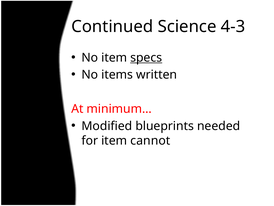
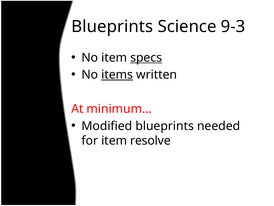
Continued at (112, 27): Continued -> Blueprints
4-3: 4-3 -> 9-3
items underline: none -> present
cannot: cannot -> resolve
